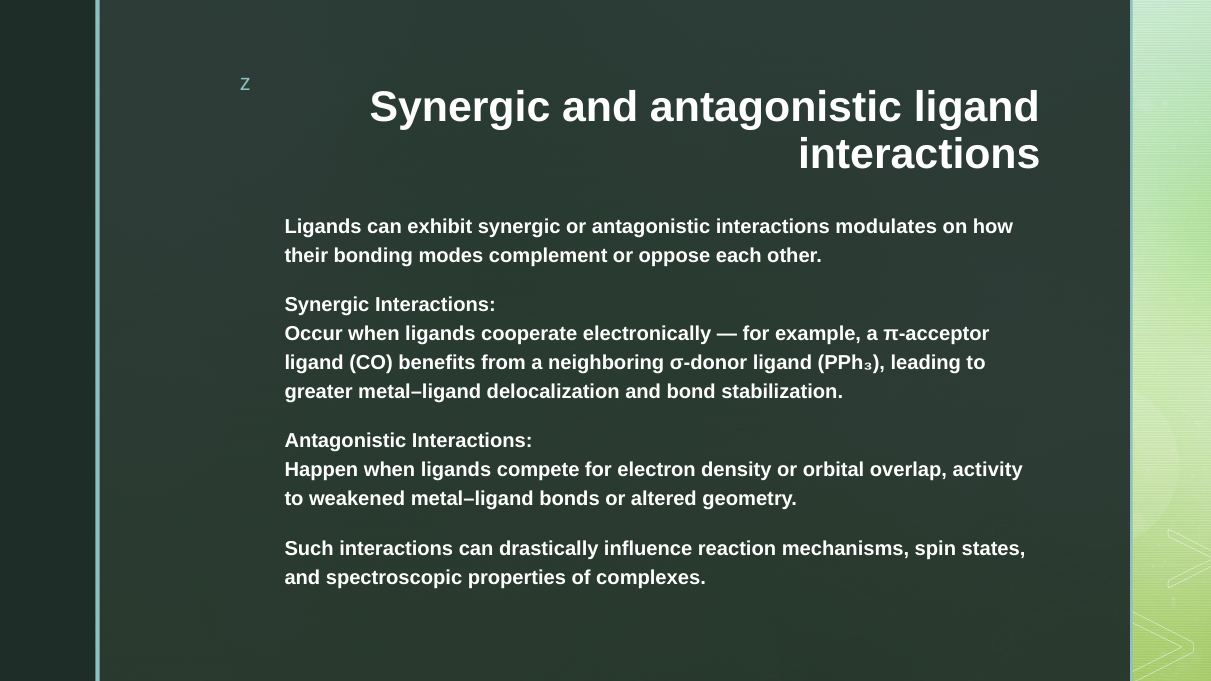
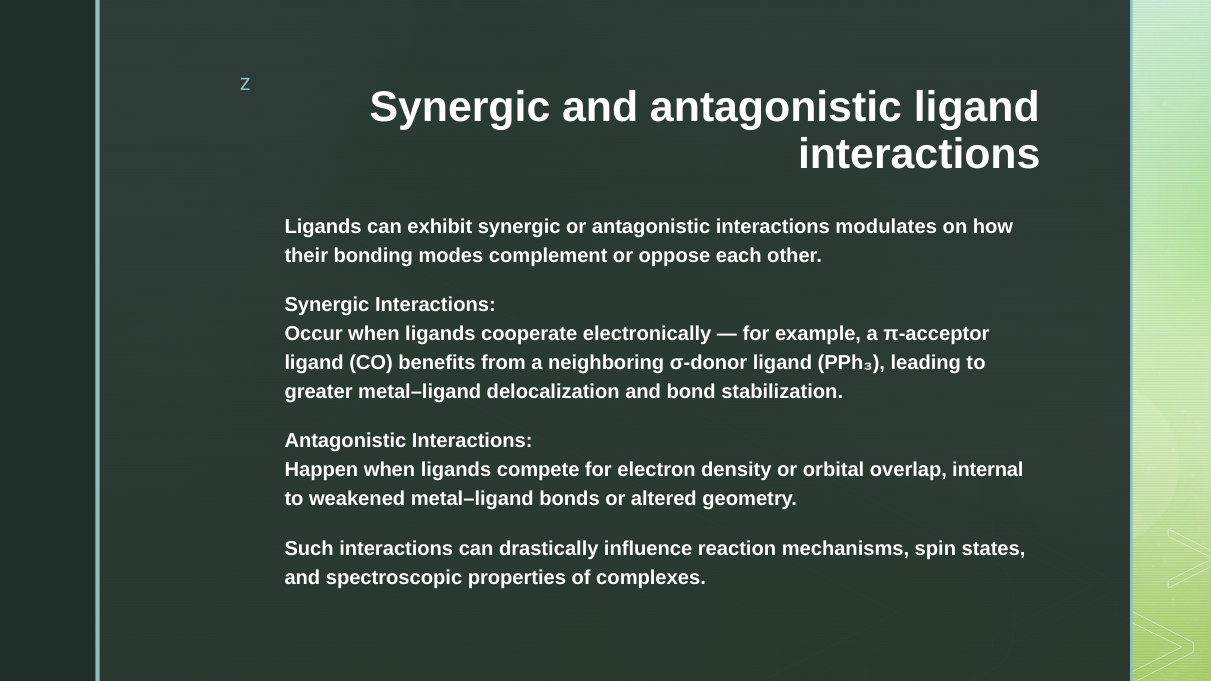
activity: activity -> internal
